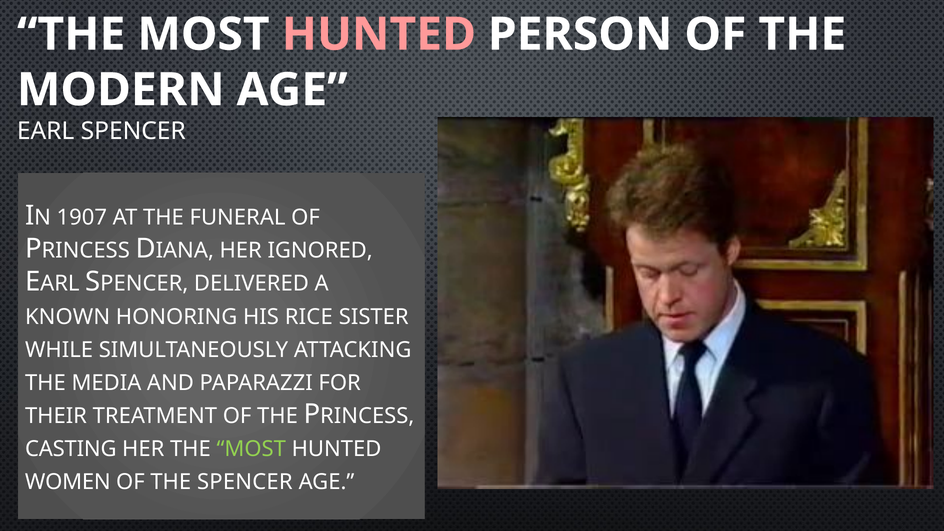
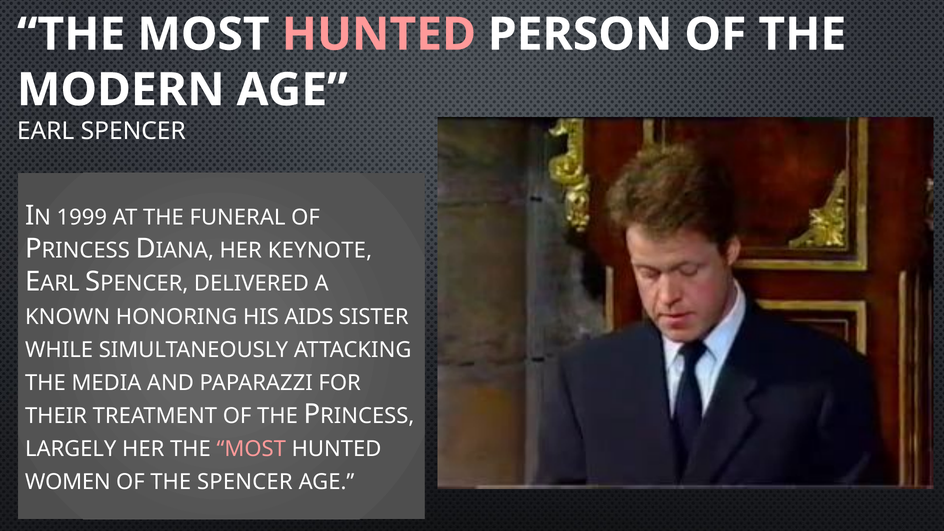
1907: 1907 -> 1999
IGNORED: IGNORED -> KEYNOTE
RICE: RICE -> AIDS
CASTING: CASTING -> LARGELY
MOST at (251, 449) colour: light green -> pink
